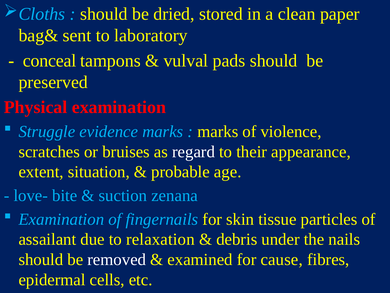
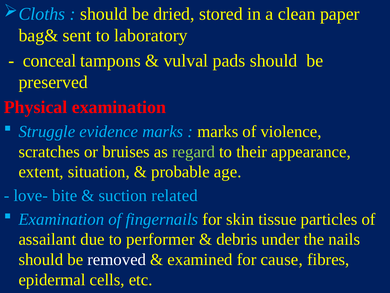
regard colour: white -> light green
zenana: zenana -> related
relaxation: relaxation -> performer
